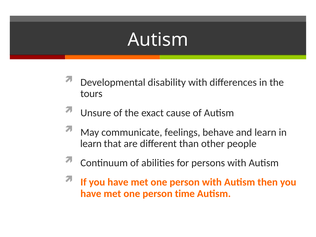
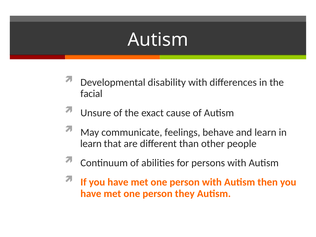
tours: tours -> facial
time: time -> they
